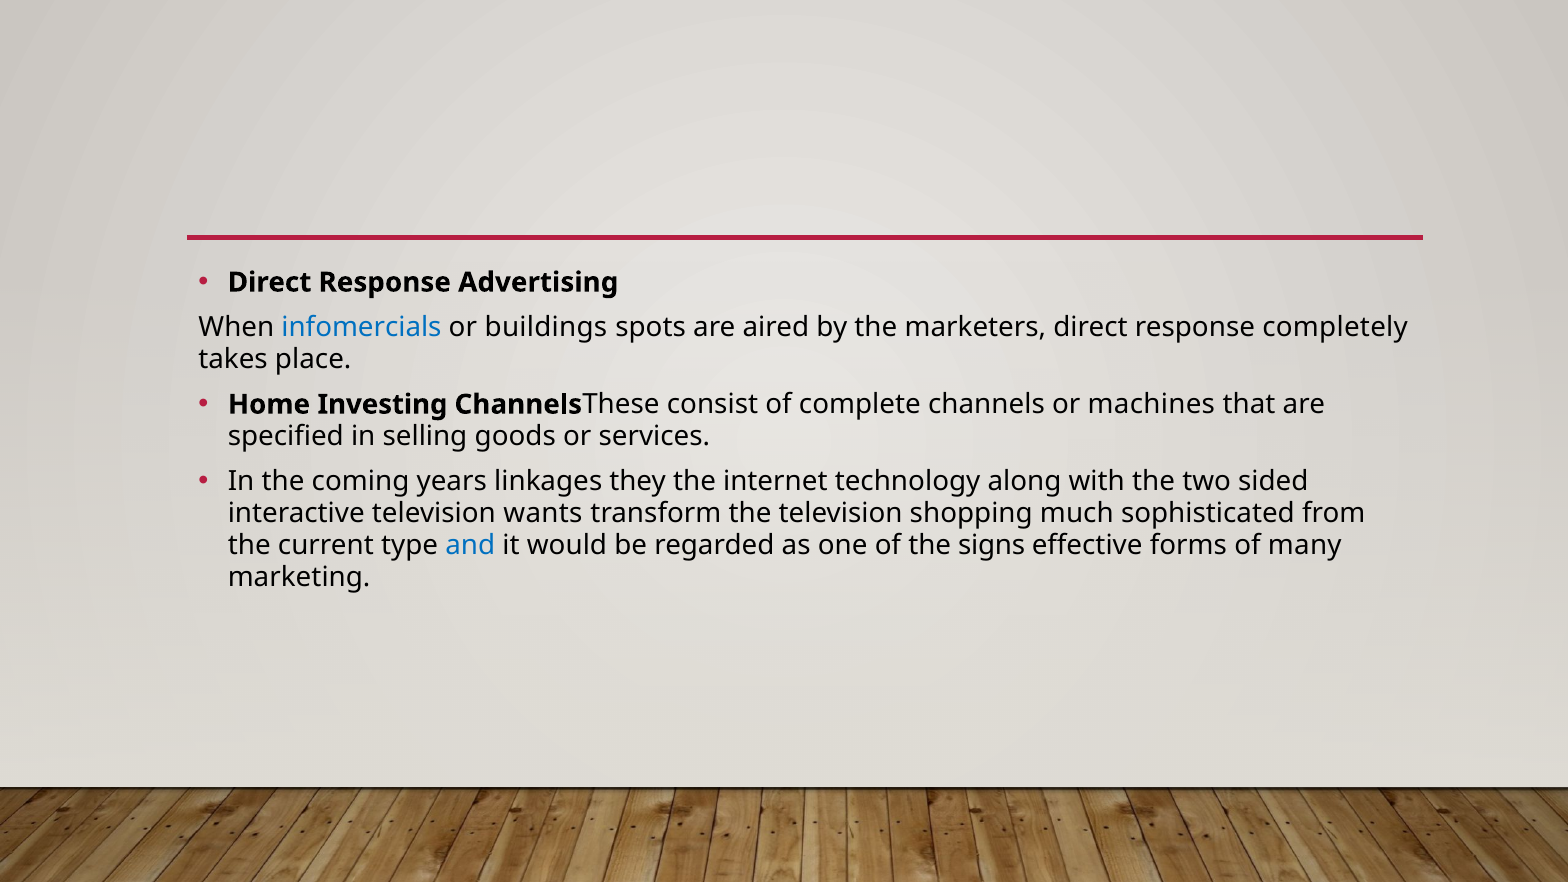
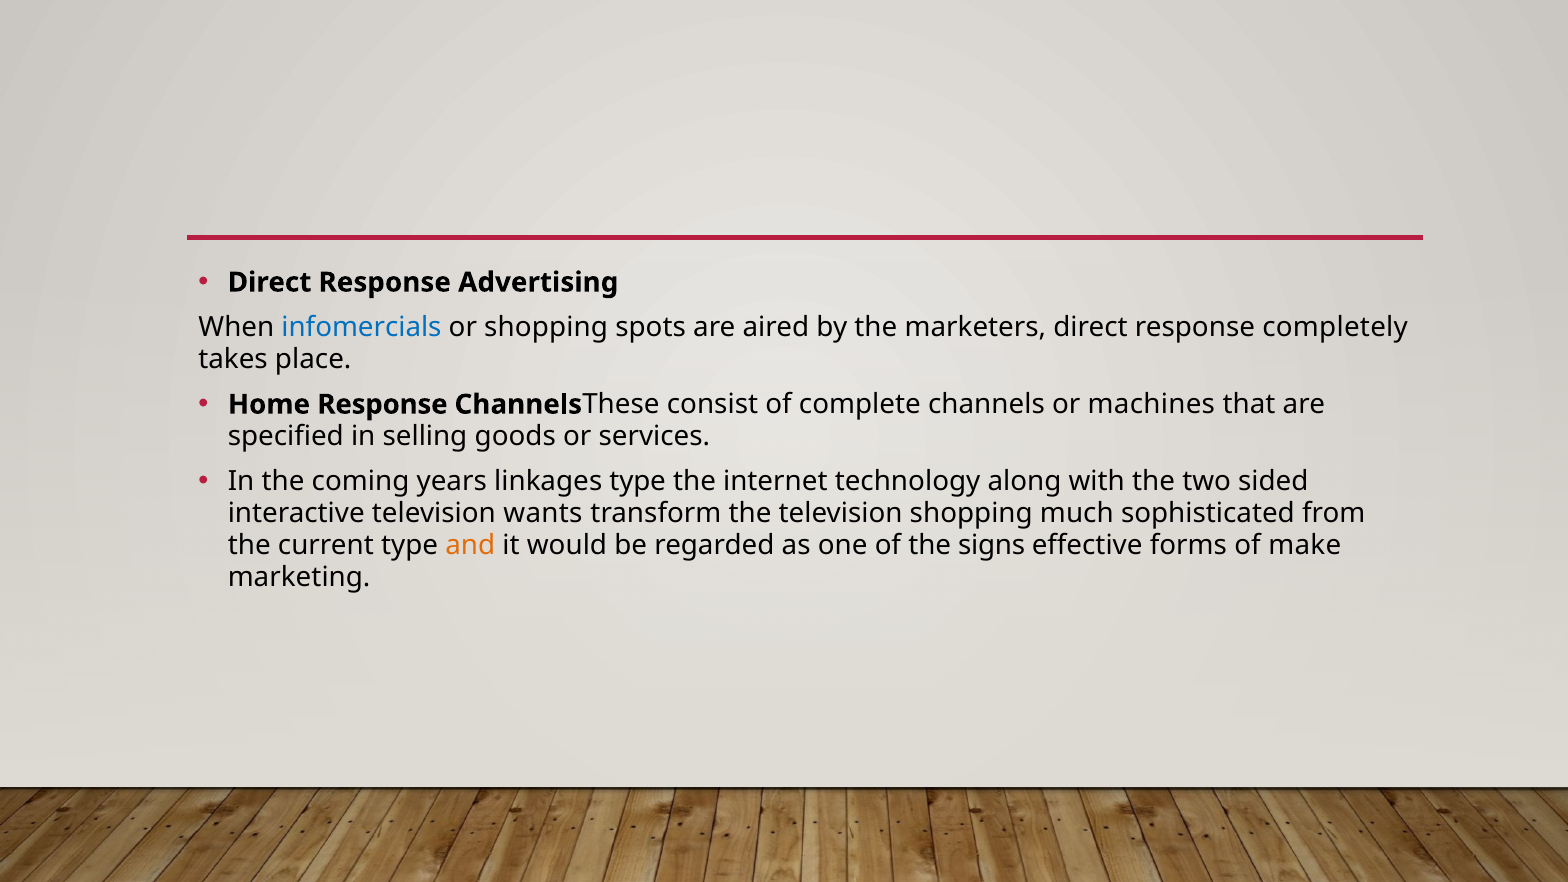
or buildings: buildings -> shopping
Home Investing: Investing -> Response
linkages they: they -> type
and colour: blue -> orange
many: many -> make
